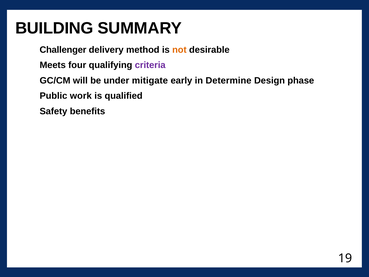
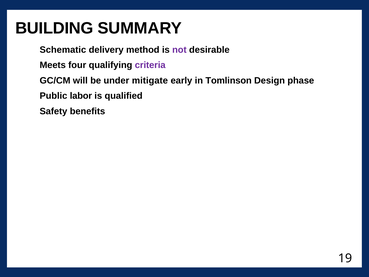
Challenger: Challenger -> Schematic
not colour: orange -> purple
Determine: Determine -> Tomlinson
work: work -> labor
